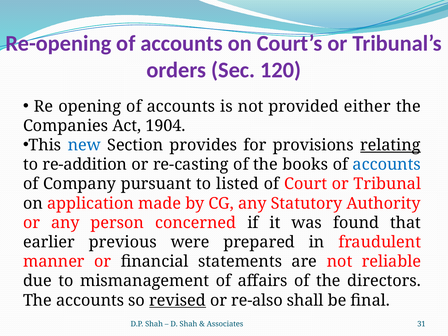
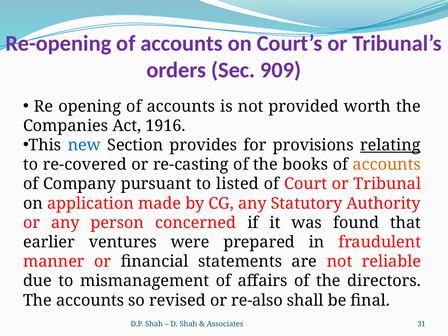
120: 120 -> 909
either: either -> worth
1904: 1904 -> 1916
re-addition: re-addition -> re-covered
accounts at (387, 165) colour: blue -> orange
previous: previous -> ventures
revised underline: present -> none
